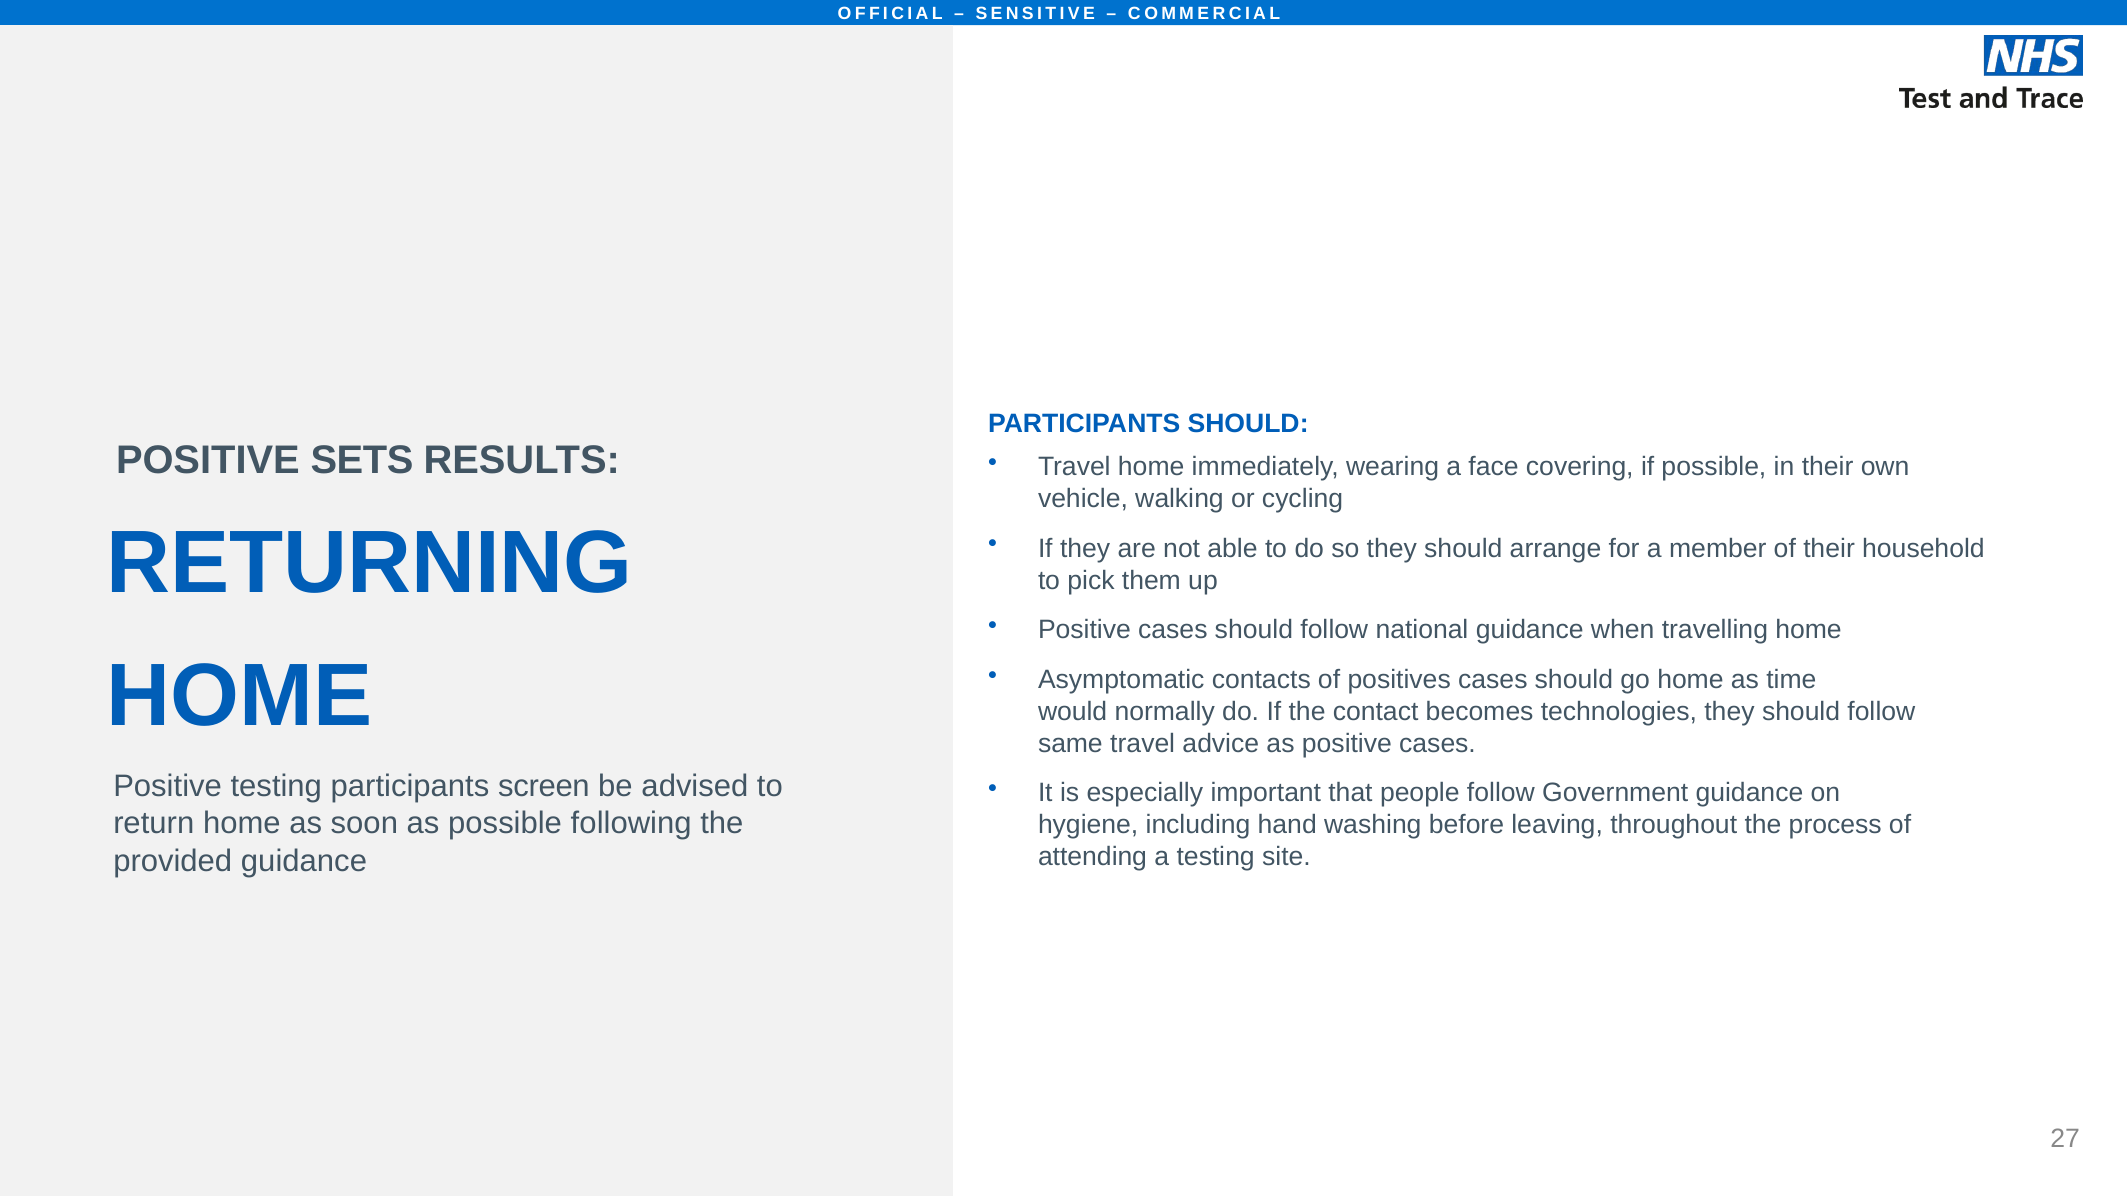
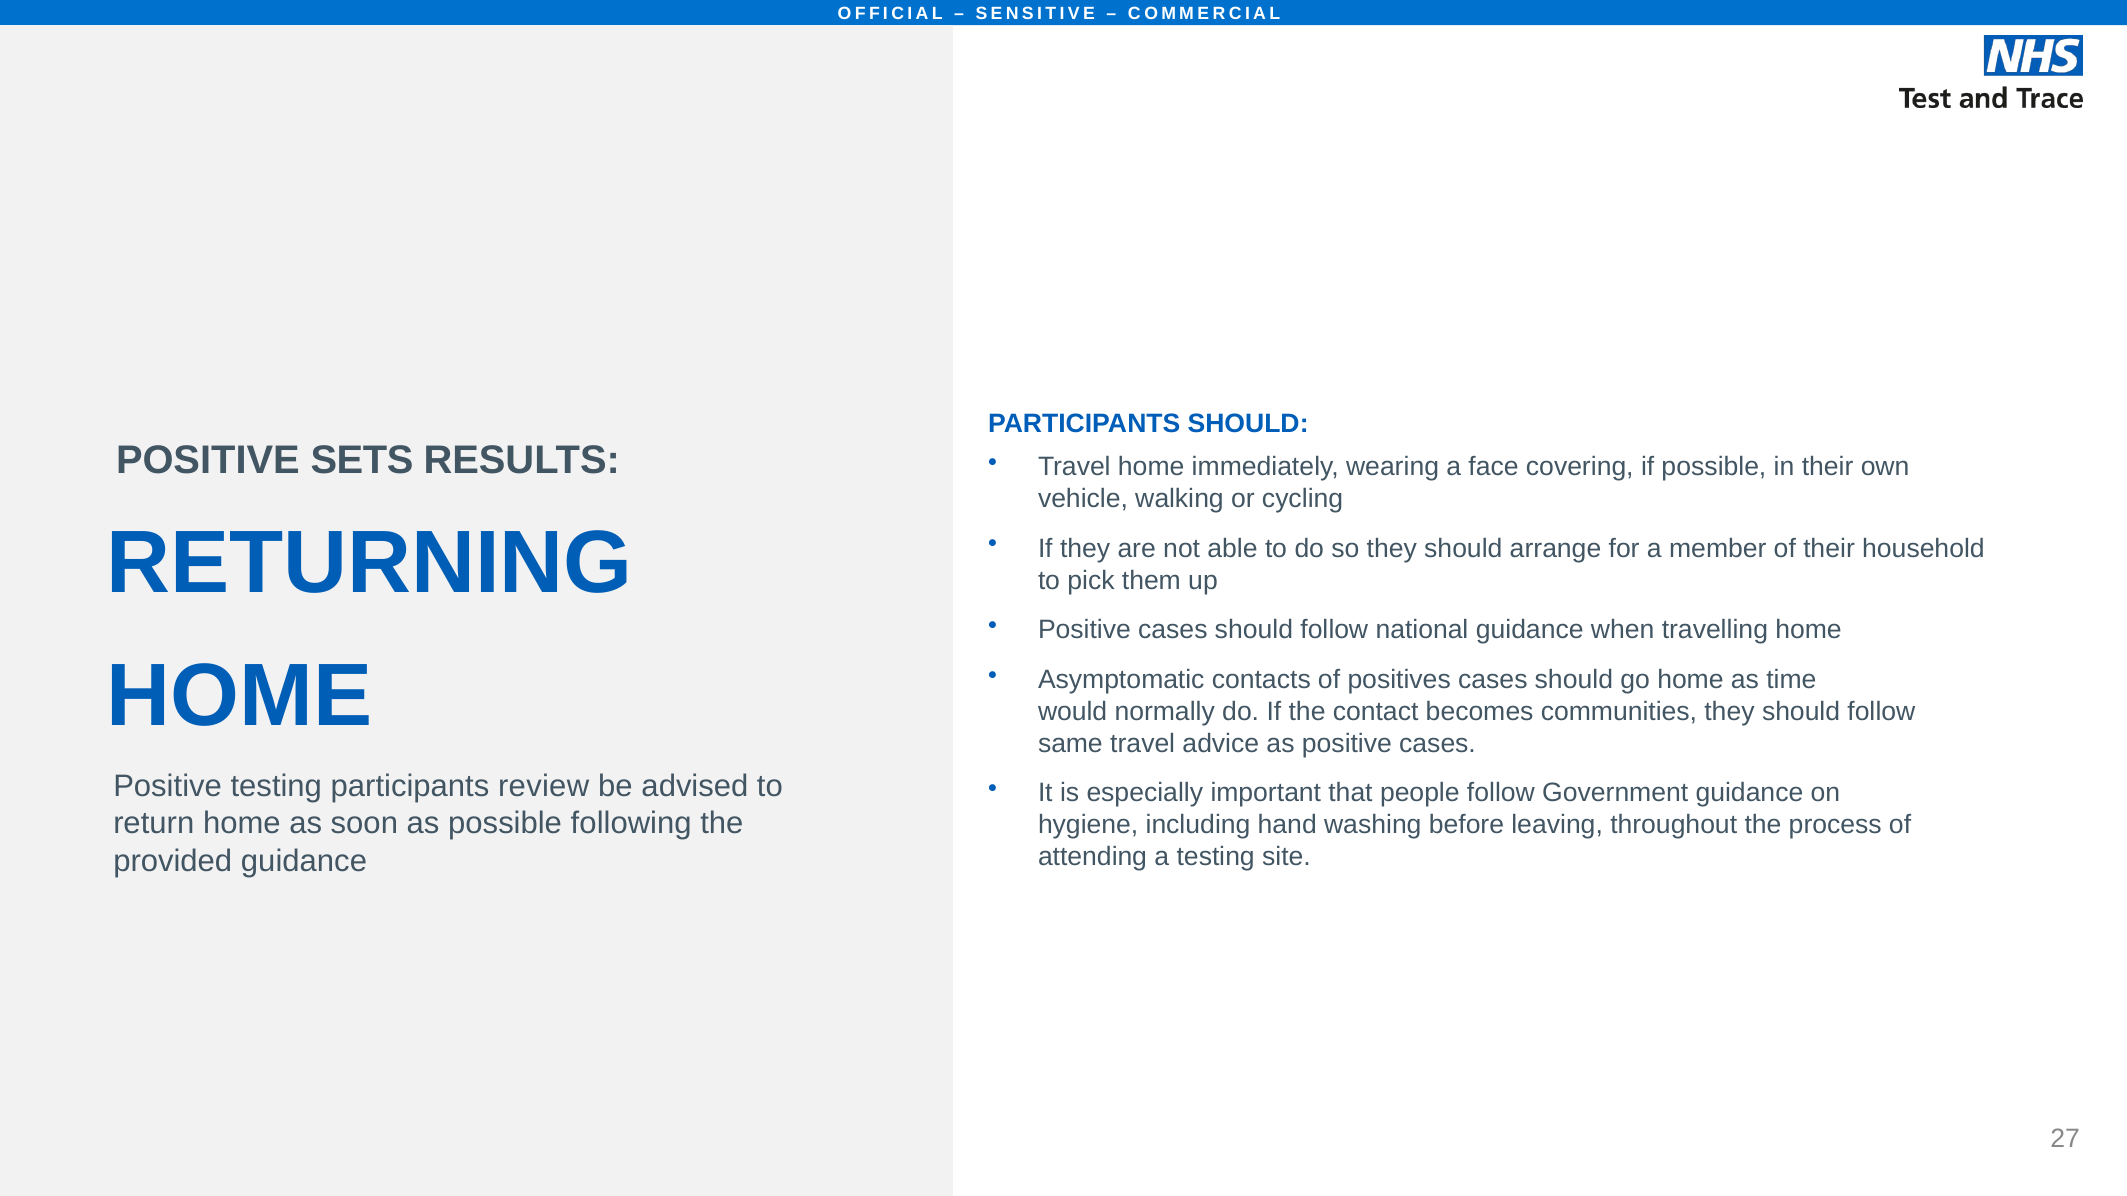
technologies: technologies -> communities
screen: screen -> review
